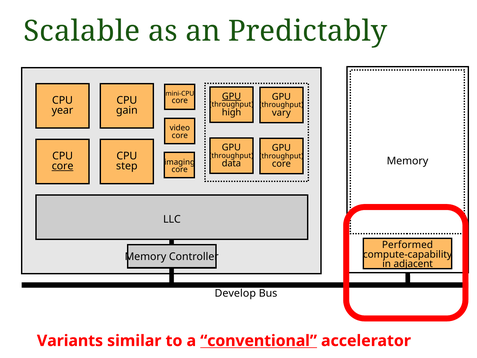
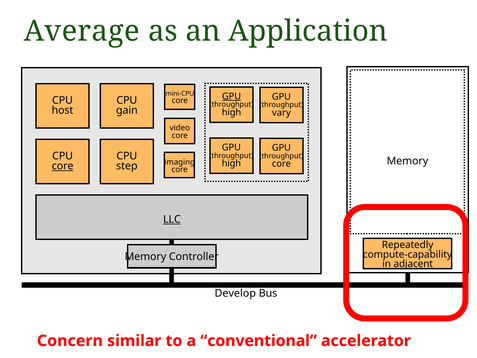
Scalable: Scalable -> Average
Predictably: Predictably -> Application
year: year -> host
data at (231, 163): data -> high
LLC underline: none -> present
Performed: Performed -> Repeatedly
Variants: Variants -> Concern
conventional underline: present -> none
